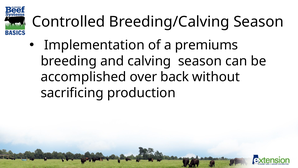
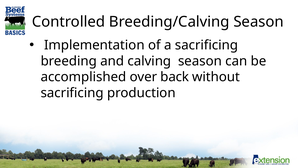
a premiums: premiums -> sacrificing
